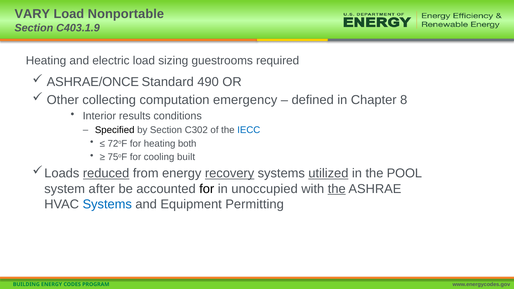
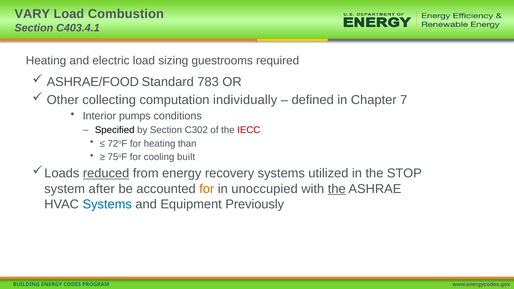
Nonportable: Nonportable -> Combustion
C403.1.9: C403.1.9 -> C403.4.1
ASHRAE/ONCE: ASHRAE/ONCE -> ASHRAE/FOOD
490: 490 -> 783
emergency: emergency -> individually
8: 8 -> 7
results: results -> pumps
IECC colour: blue -> red
both: both -> than
recovery underline: present -> none
utilized underline: present -> none
POOL: POOL -> STOP
for at (207, 189) colour: black -> orange
Permitting: Permitting -> Previously
